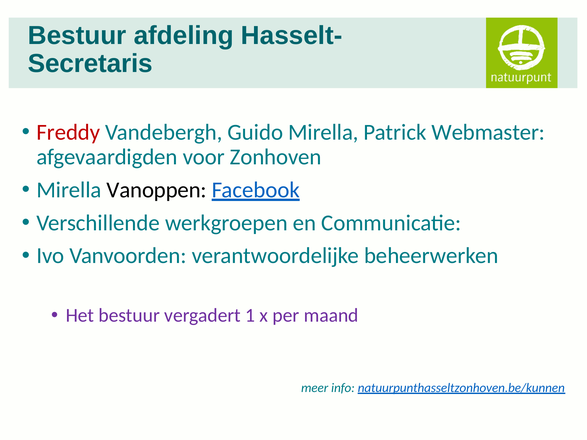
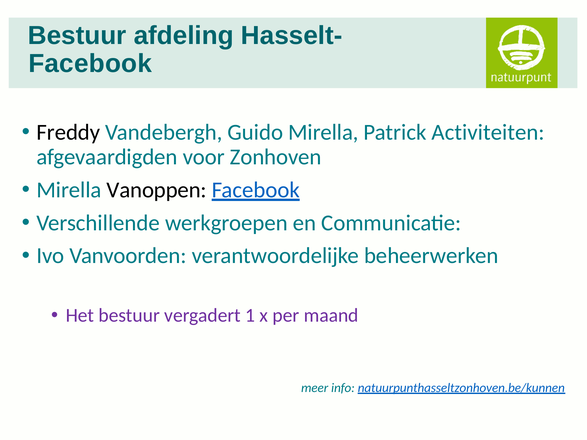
Secretaris at (90, 64): Secretaris -> Facebook
Freddy colour: red -> black
Webmaster: Webmaster -> Activiteiten
